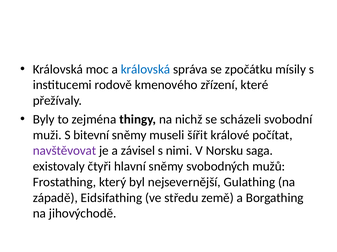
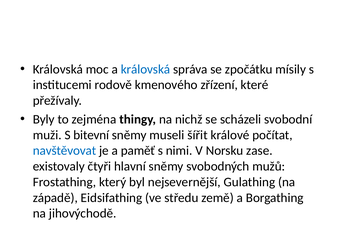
navštěvovat colour: purple -> blue
závisel: závisel -> paměť
saga: saga -> zase
